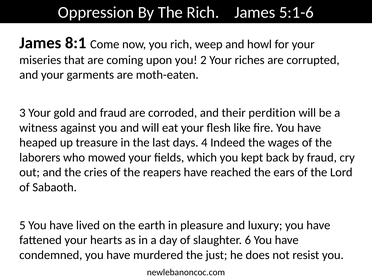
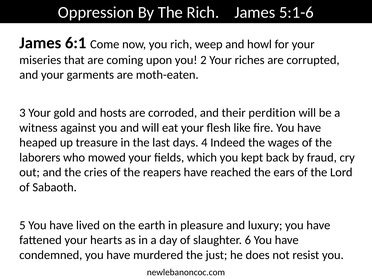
8:1: 8:1 -> 6:1
and fraud: fraud -> hosts
